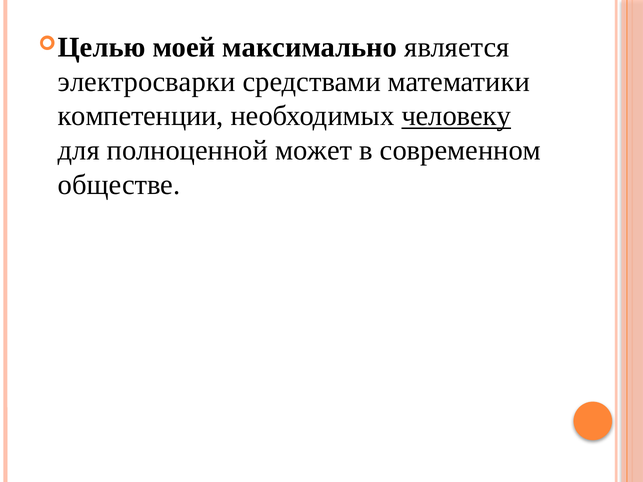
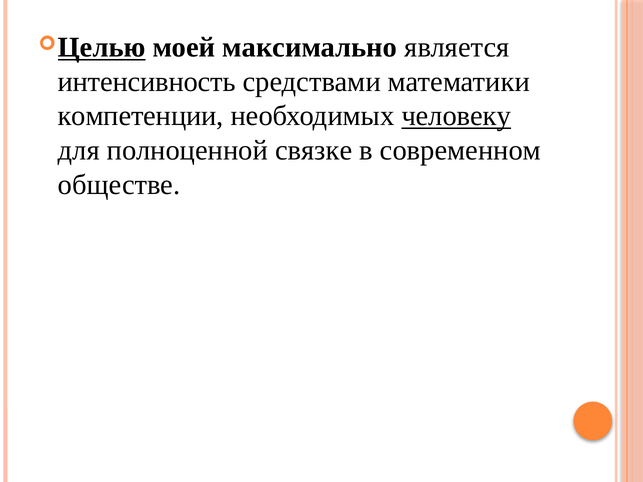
Целью underline: none -> present
электросварки: электросварки -> интенсивность
может: может -> связке
